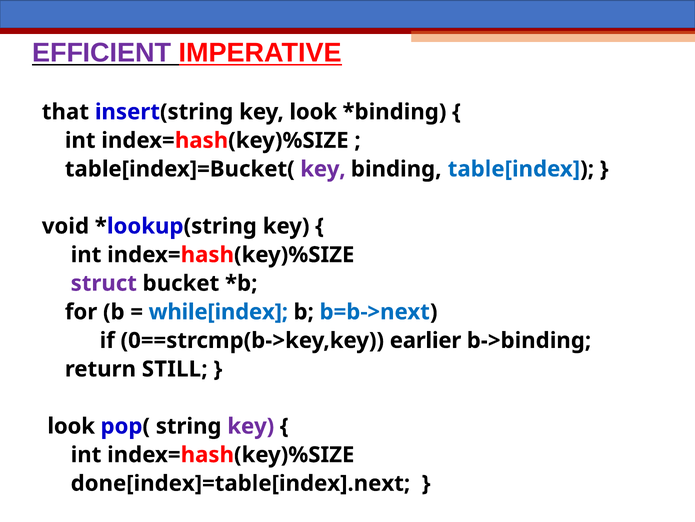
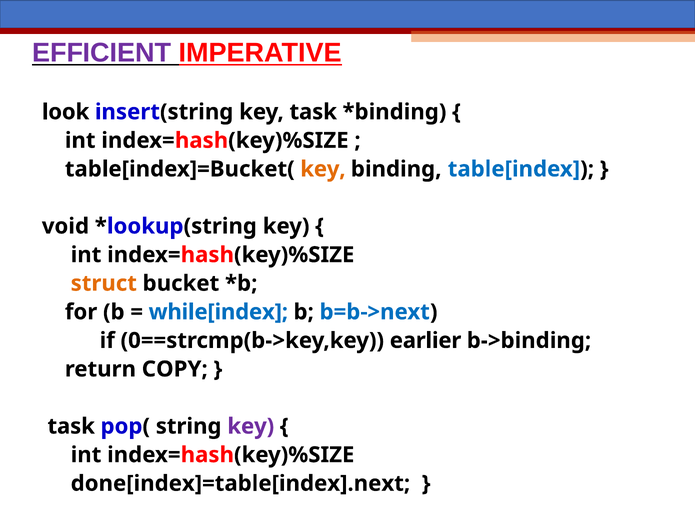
that: that -> look
key look: look -> task
key at (323, 169) colour: purple -> orange
struct colour: purple -> orange
STILL: STILL -> COPY
look at (71, 426): look -> task
